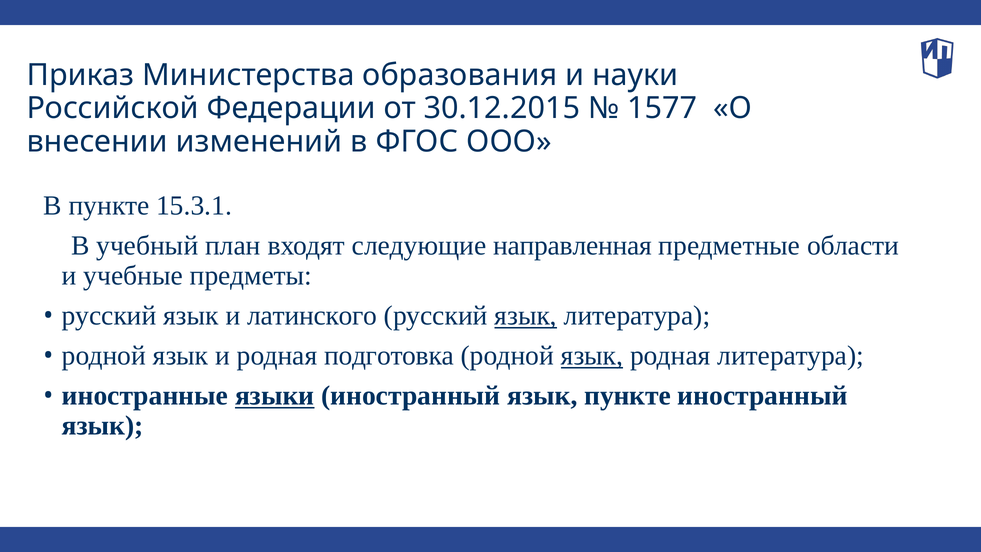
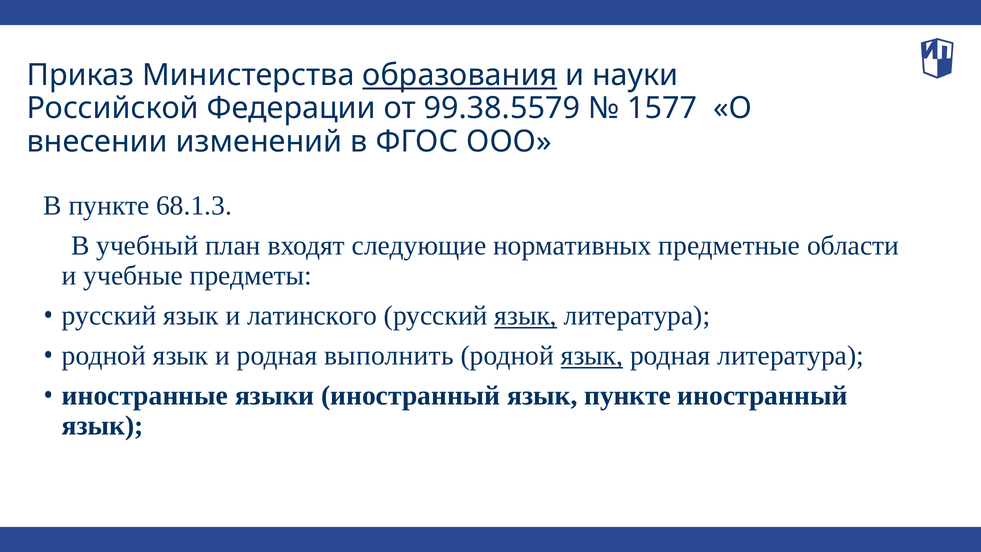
образования underline: none -> present
30.12.2015: 30.12.2015 -> 99.38.5579
15.3.1: 15.3.1 -> 68.1.3
направленная: направленная -> нормативных
подготовка: подготовка -> выполнить
языки underline: present -> none
